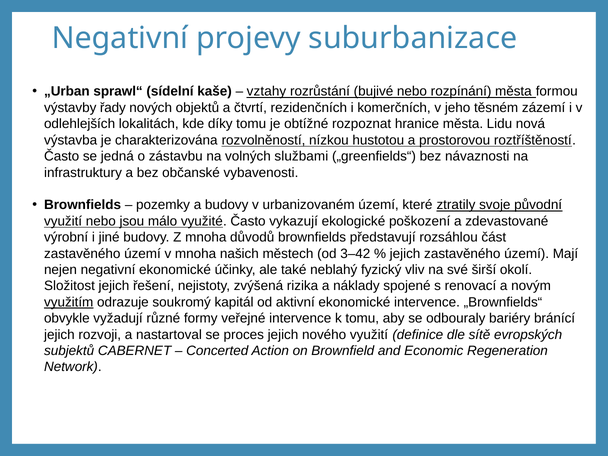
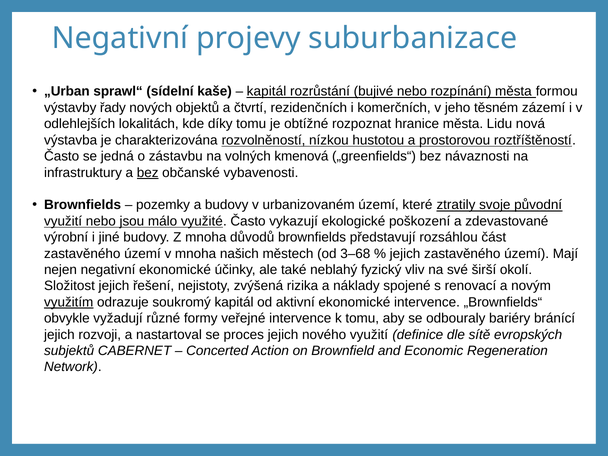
vztahy at (266, 92): vztahy -> kapitál
službami: službami -> kmenová
bez at (148, 173) underline: none -> present
3–42: 3–42 -> 3–68
